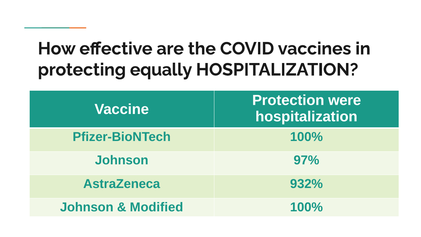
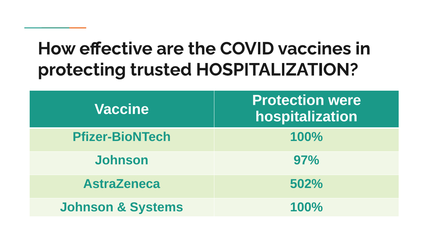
equally: equally -> trusted
932%: 932% -> 502%
Modified: Modified -> Systems
